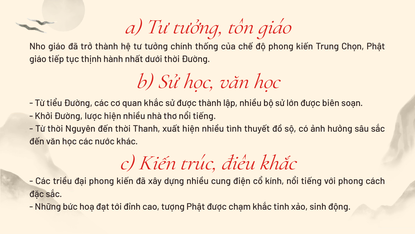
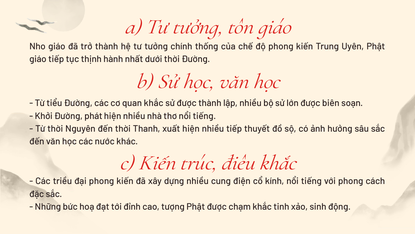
Chọn: Chọn -> Uyên
lược: lược -> phát
nhiều tình: tình -> tiếp
